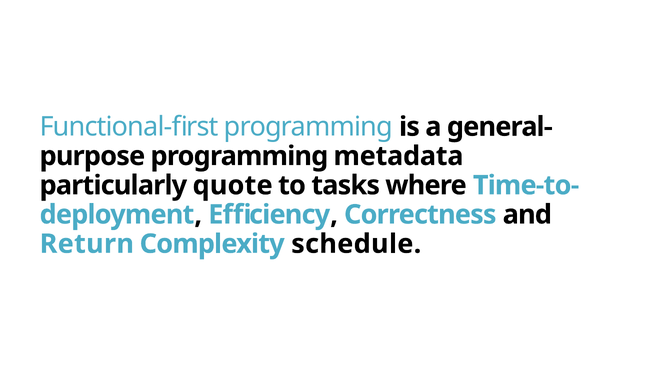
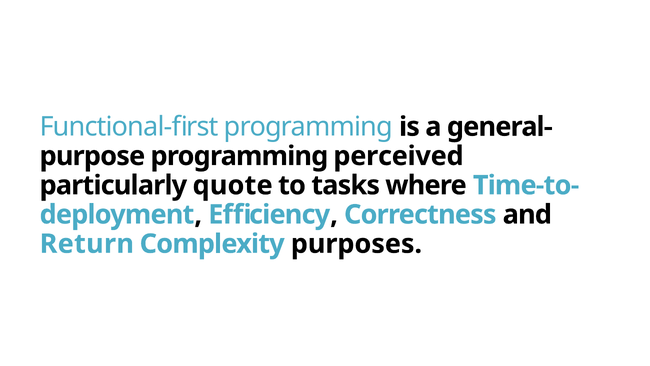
metadata: metadata -> perceived
schedule: schedule -> purposes
